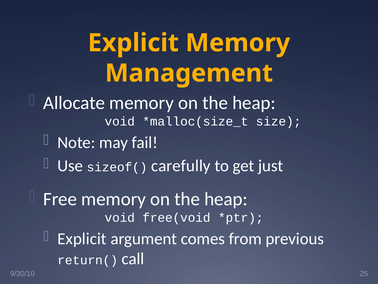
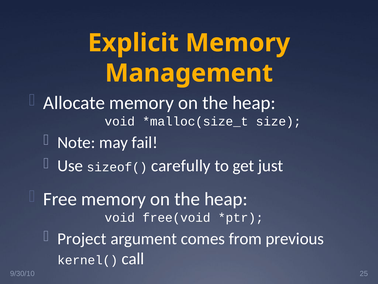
Explicit at (82, 238): Explicit -> Project
return(: return( -> kernel(
